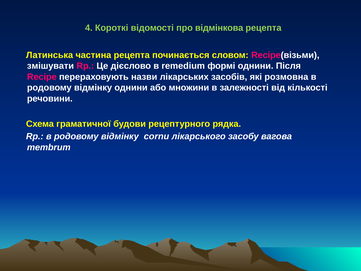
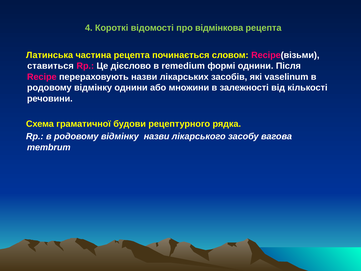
змішувати: змішувати -> ставиться
розмовна: розмовна -> vaselinum
відмінку cornu: cornu -> назви
